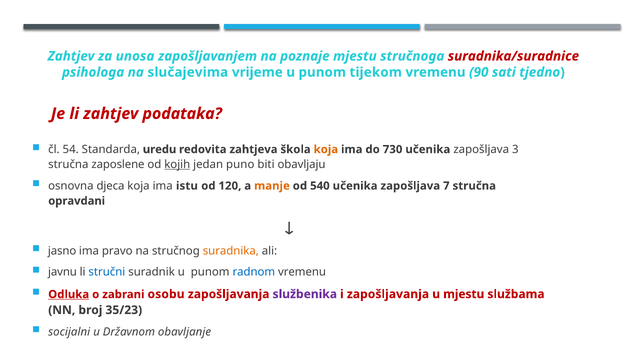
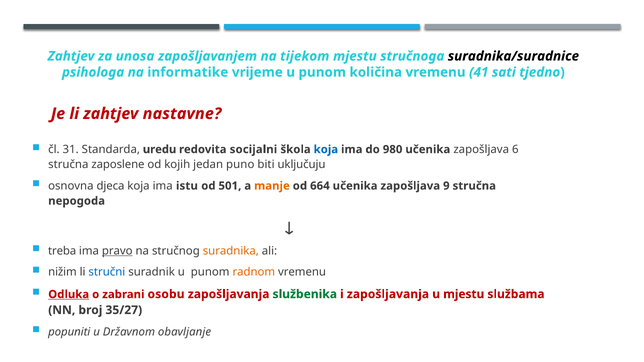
poznaje: poznaje -> tijekom
suradnika/suradnice colour: red -> black
slučajevima: slučajevima -> informatike
tijekom: tijekom -> količina
90: 90 -> 41
podataka: podataka -> nastavne
54: 54 -> 31
zahtjeva: zahtjeva -> socijalni
koja at (326, 150) colour: orange -> blue
730: 730 -> 980
3: 3 -> 6
kojih underline: present -> none
obavljaju: obavljaju -> uključuju
120: 120 -> 501
540: 540 -> 664
7: 7 -> 9
opravdani: opravdani -> nepogoda
jasno: jasno -> treba
pravo underline: none -> present
javnu: javnu -> nižim
radnom colour: blue -> orange
službenika colour: purple -> green
35/23: 35/23 -> 35/27
socijalni: socijalni -> popuniti
